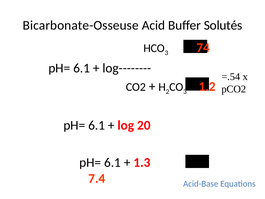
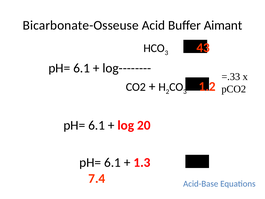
Solutés: Solutés -> Aimant
74: 74 -> 43
=.54: =.54 -> =.33
